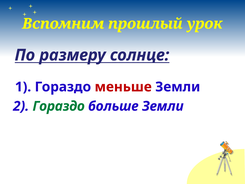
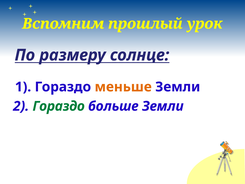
меньше colour: red -> orange
